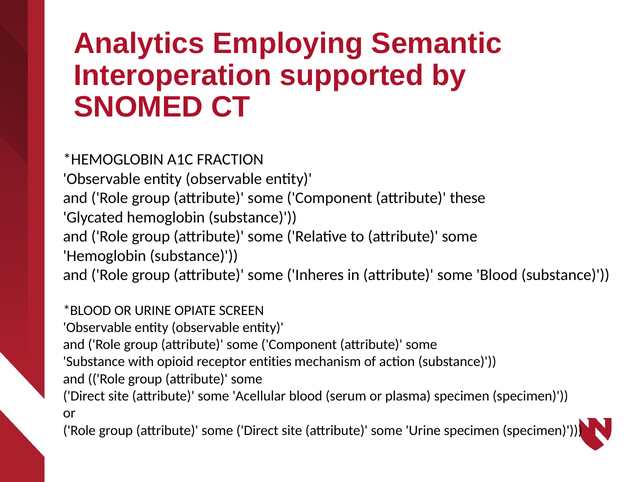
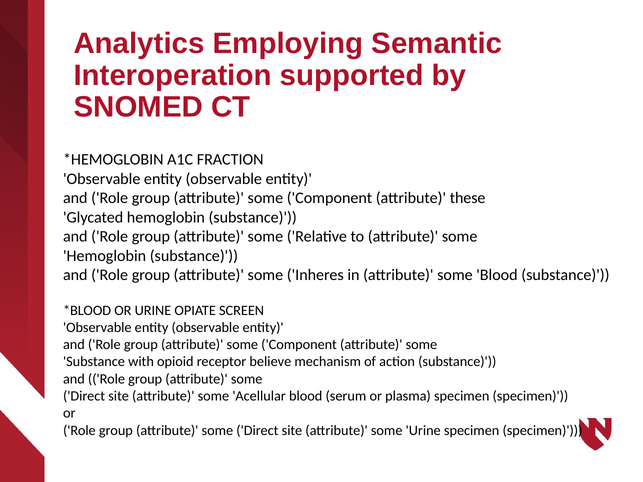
entities: entities -> believe
